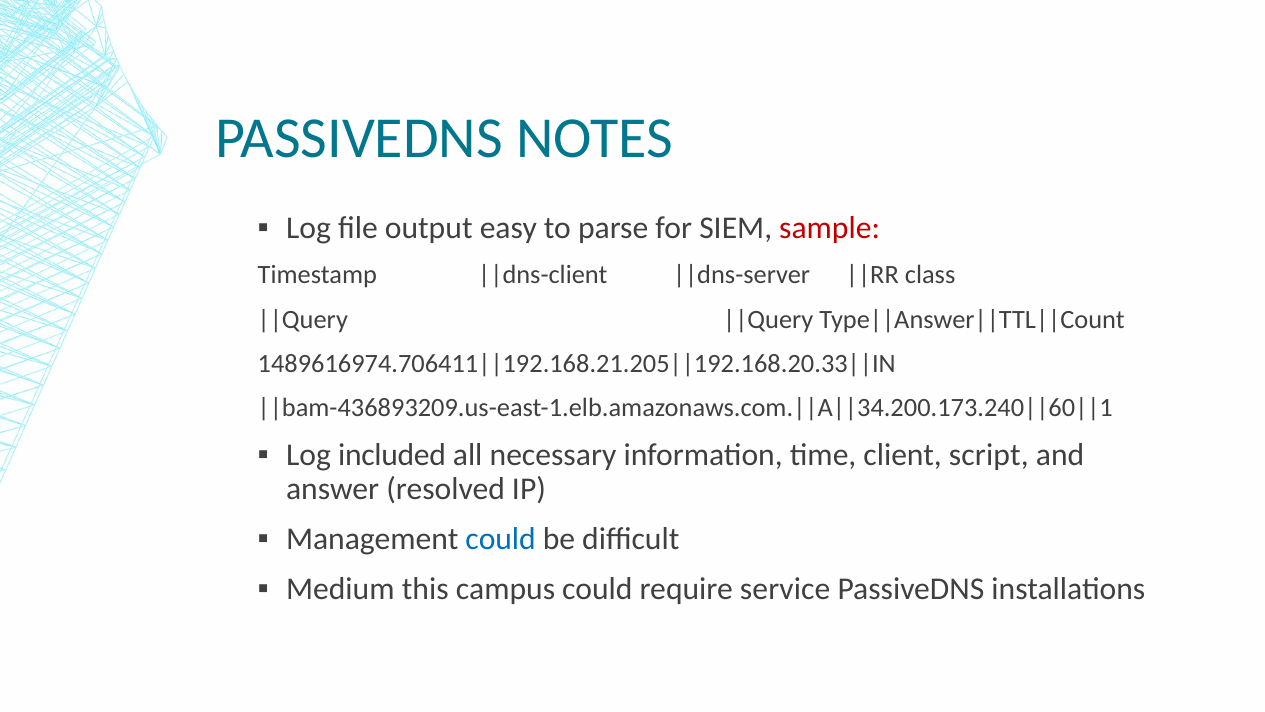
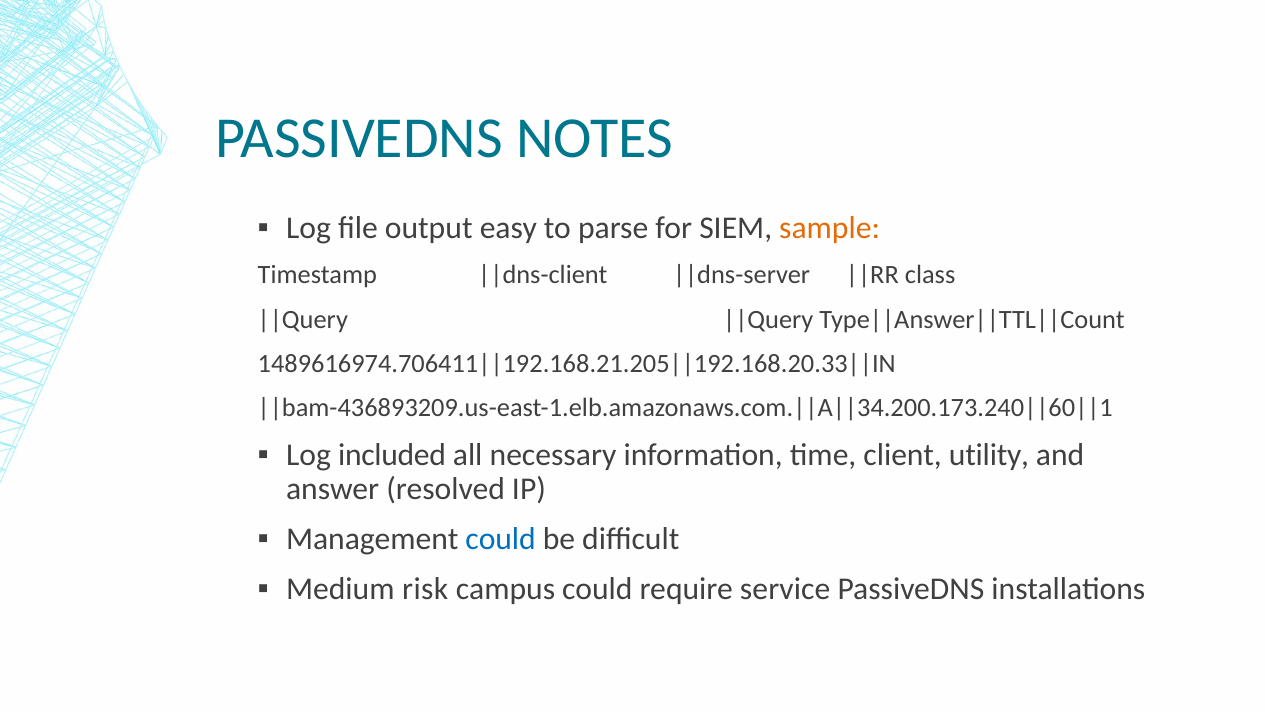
sample colour: red -> orange
script: script -> utility
this: this -> risk
